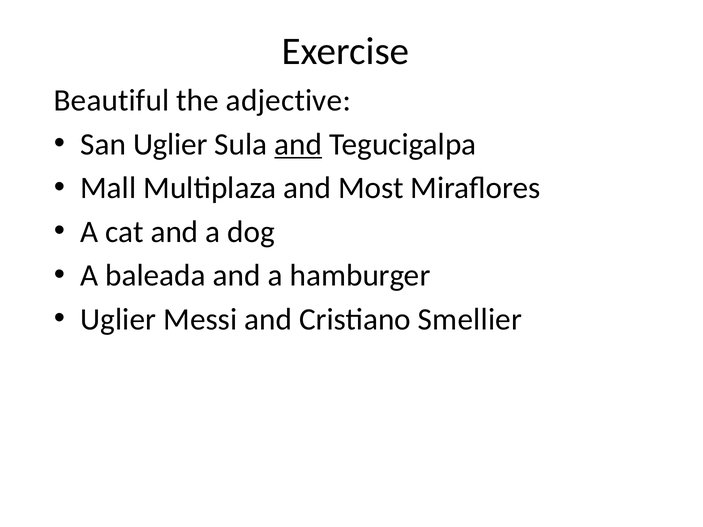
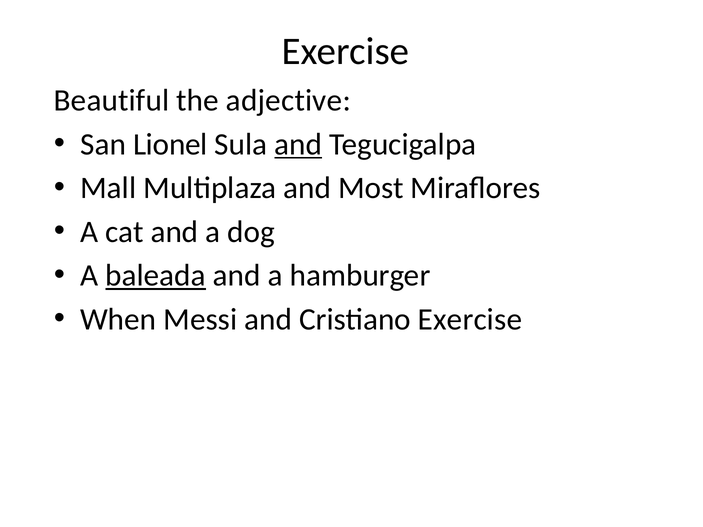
San Uglier: Uglier -> Lionel
baleada underline: none -> present
Uglier at (118, 319): Uglier -> When
Cristiano Smellier: Smellier -> Exercise
